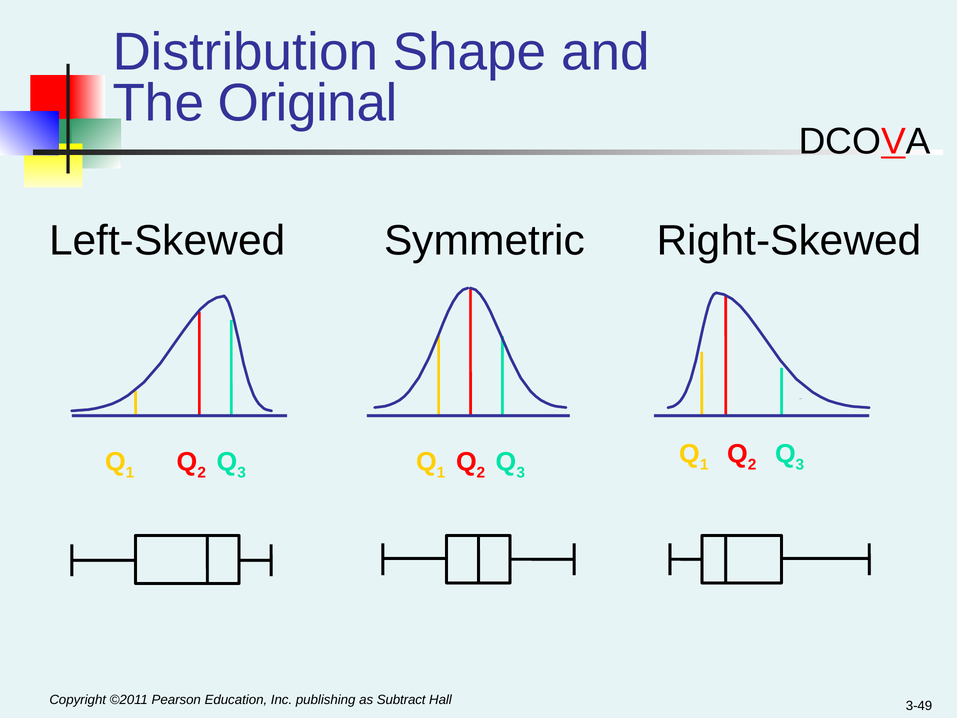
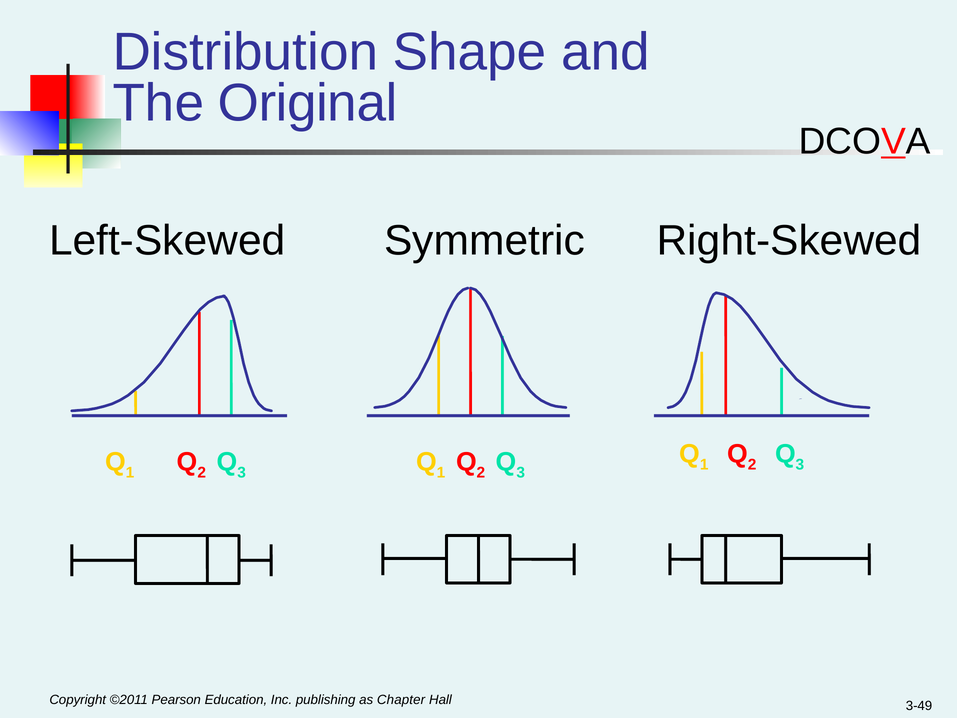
Subtract: Subtract -> Chapter
